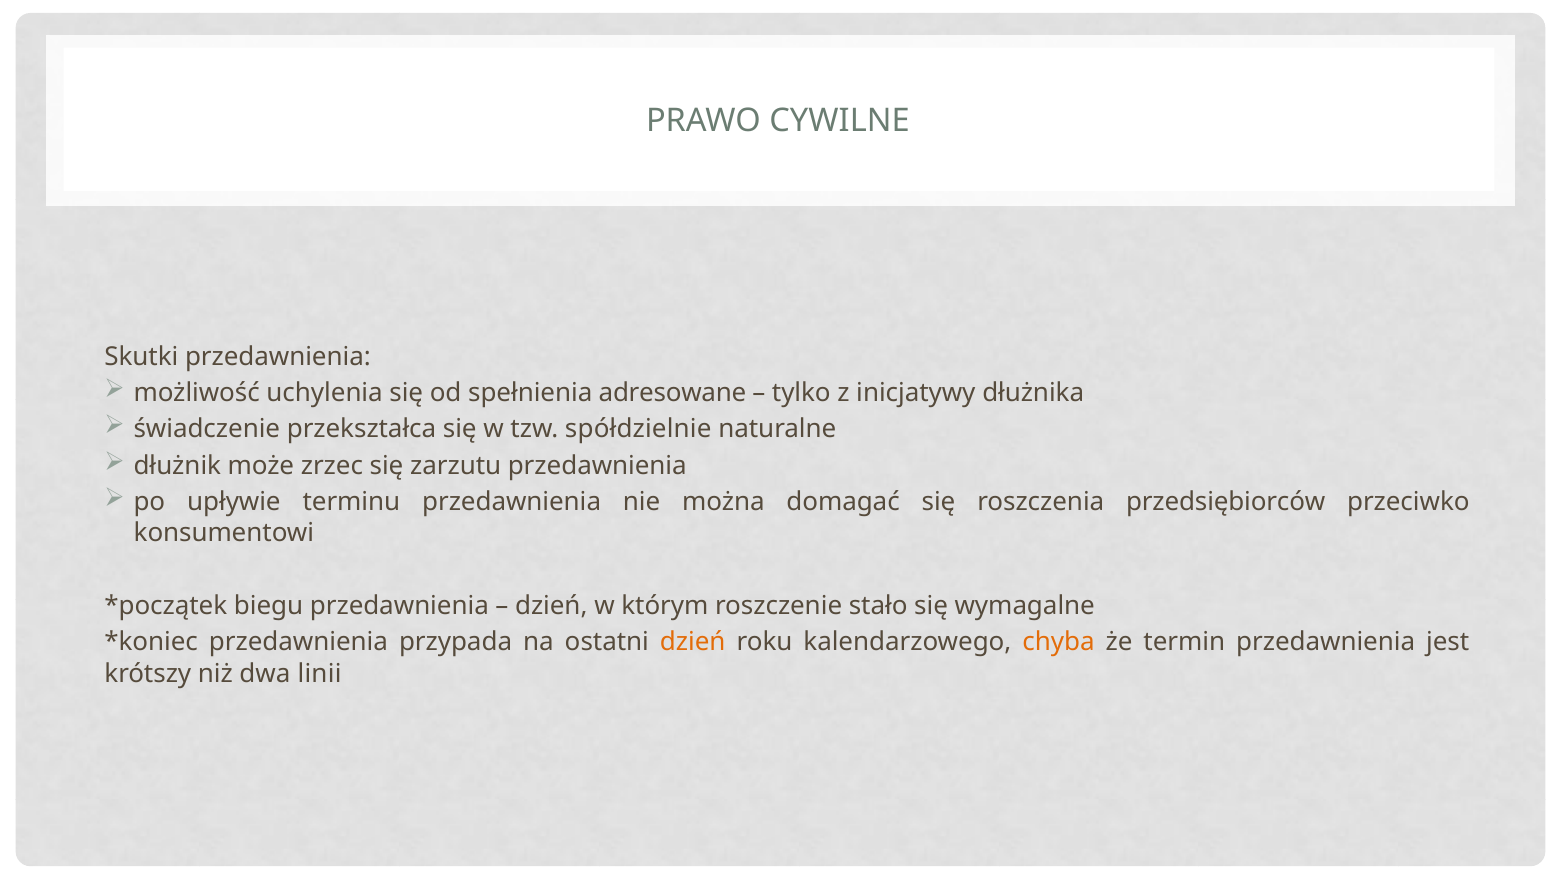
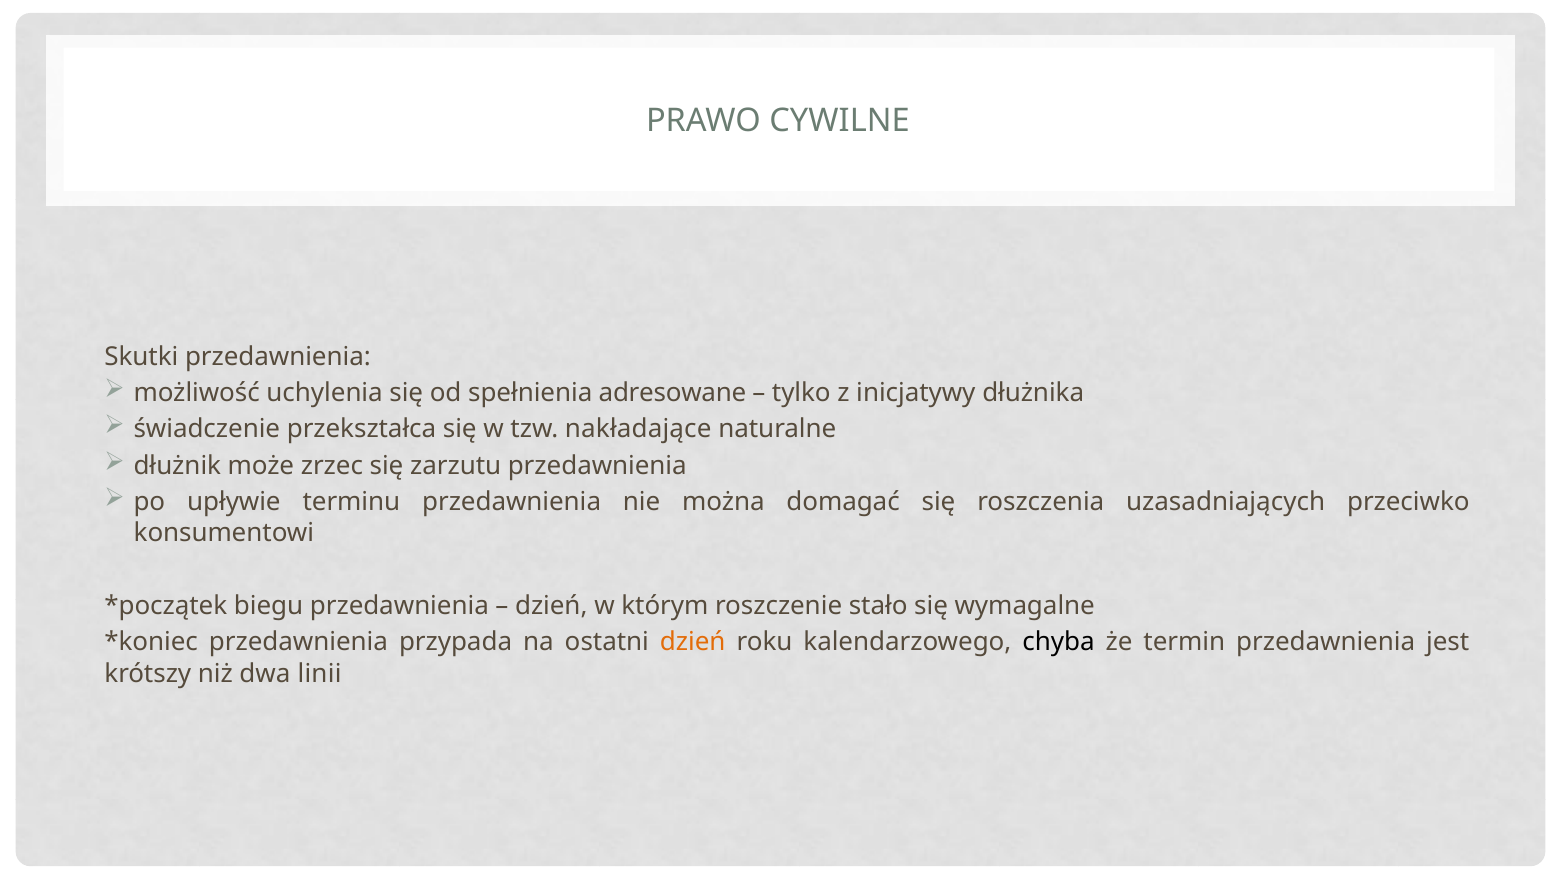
spółdzielnie: spółdzielnie -> nakładające
przedsiębiorców: przedsiębiorców -> uzasadniających
chyba colour: orange -> black
